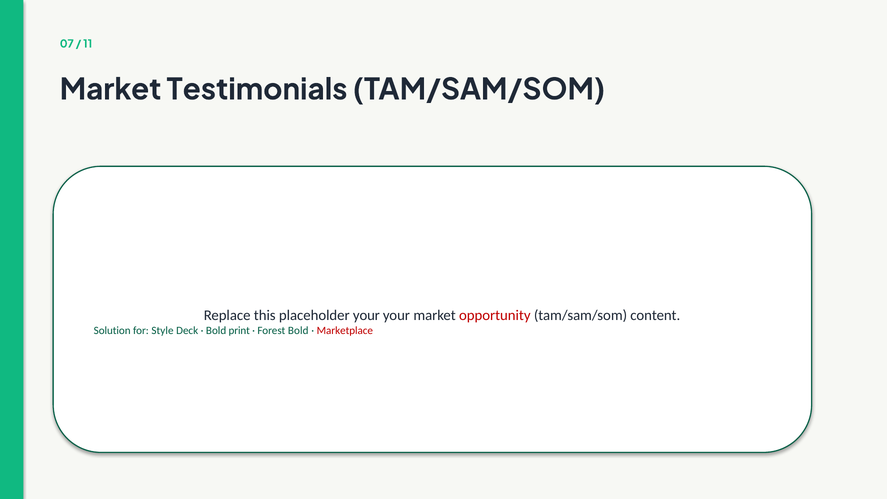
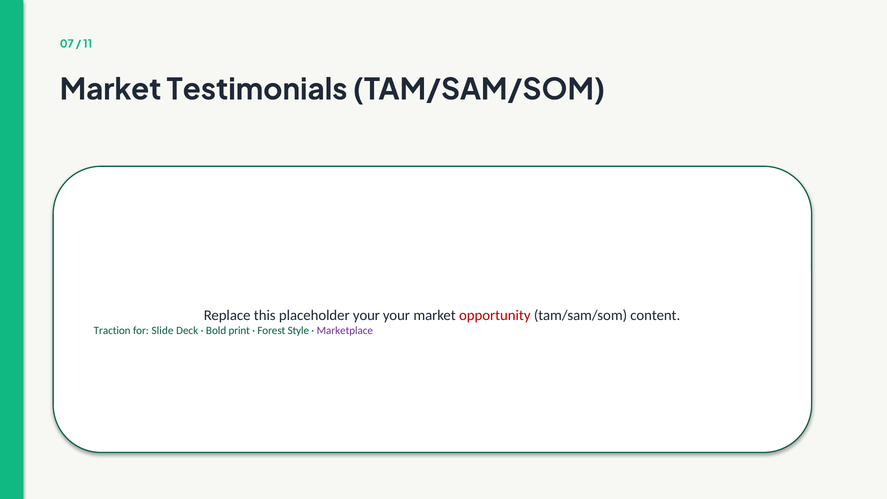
Solution: Solution -> Traction
Style: Style -> Slide
Forest Bold: Bold -> Style
Marketplace colour: red -> purple
